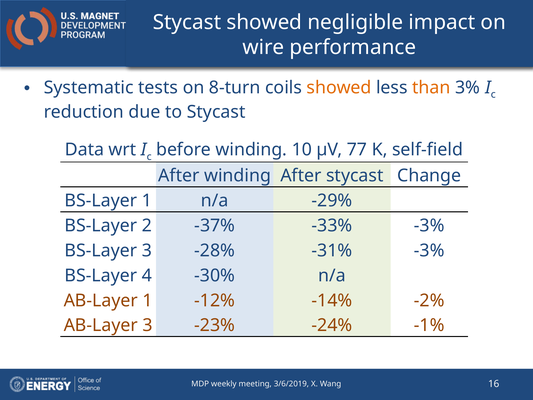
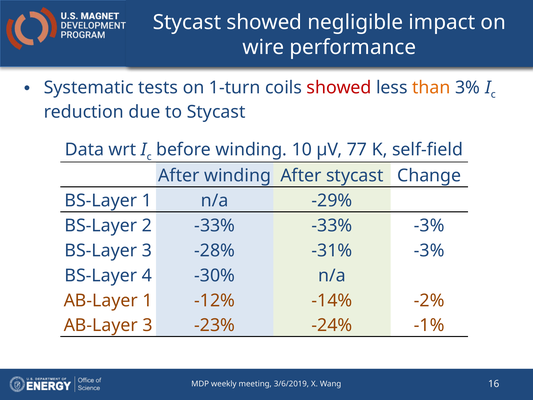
8-turn: 8-turn -> 1-turn
showed at (339, 88) colour: orange -> red
2 -37%: -37% -> -33%
